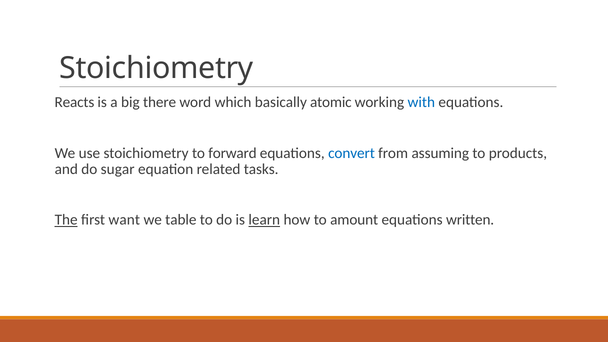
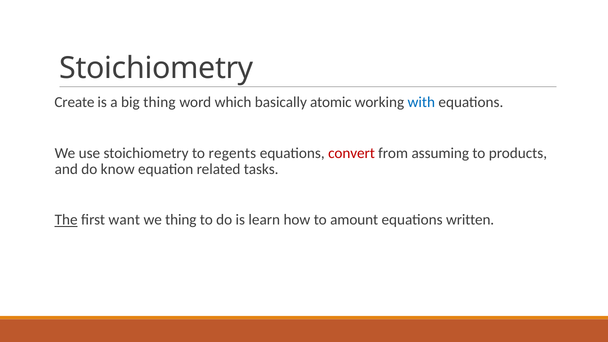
Reacts: Reacts -> Create
big there: there -> thing
forward: forward -> regents
convert colour: blue -> red
sugar: sugar -> know
we table: table -> thing
learn underline: present -> none
